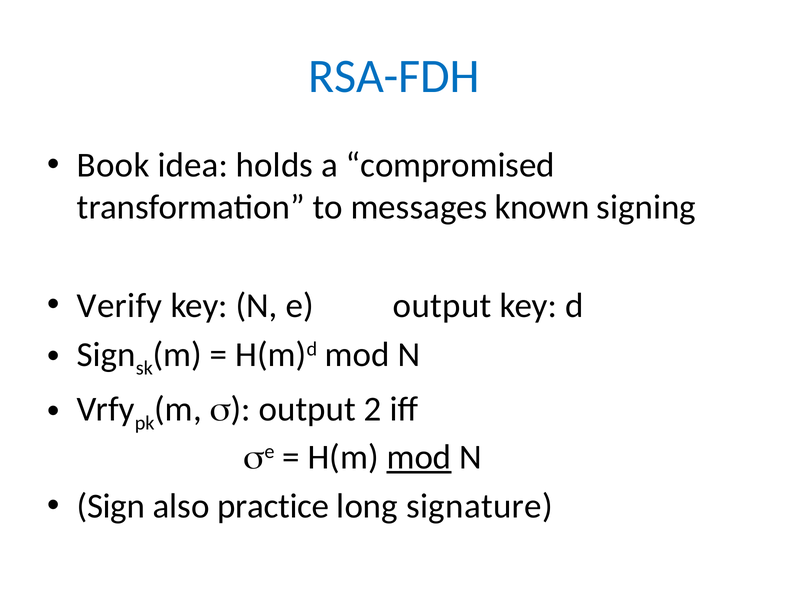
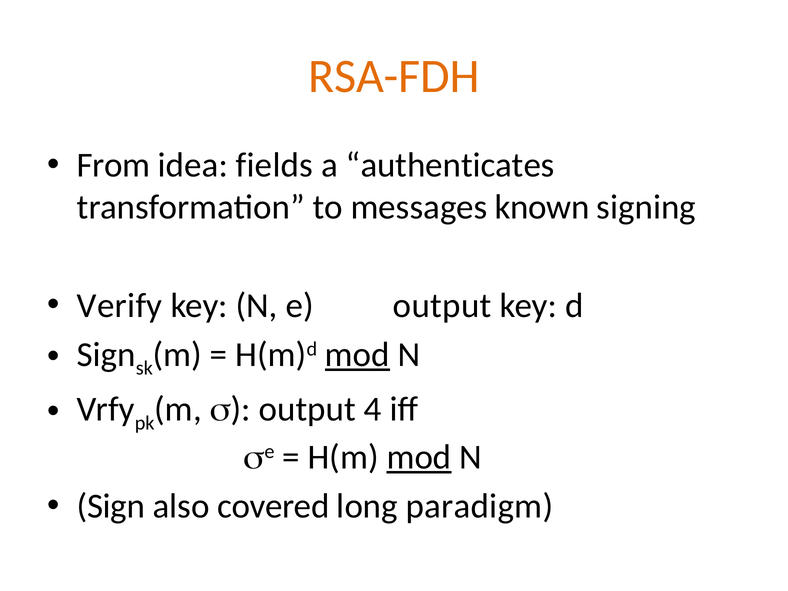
RSA-FDH colour: blue -> orange
Book: Book -> From
holds: holds -> fields
compromised: compromised -> authenticates
mod at (357, 355) underline: none -> present
2: 2 -> 4
practice: practice -> covered
signature: signature -> paradigm
